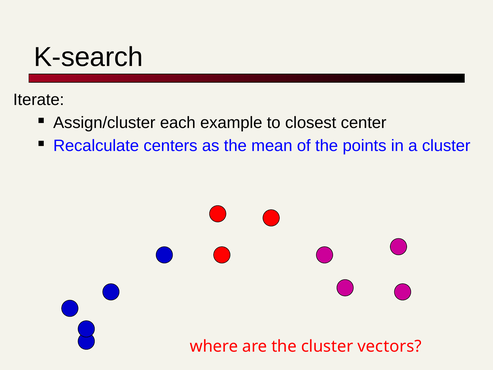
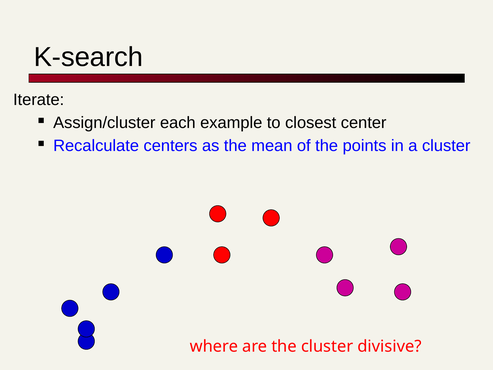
vectors: vectors -> divisive
